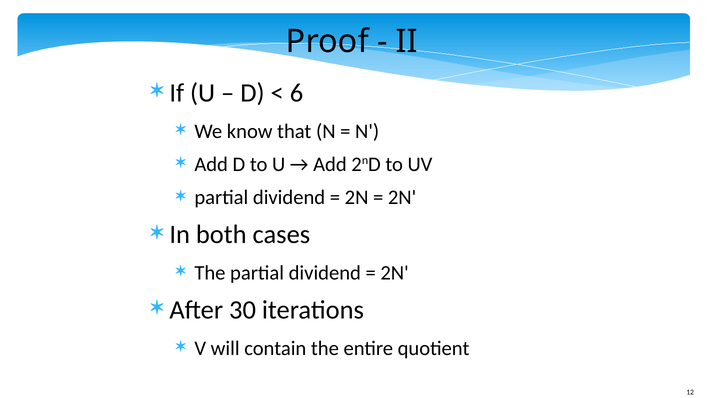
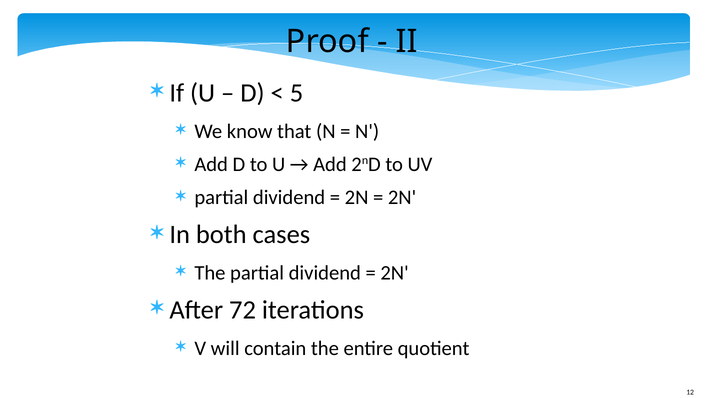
6: 6 -> 5
30: 30 -> 72
